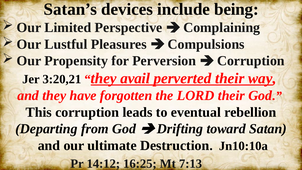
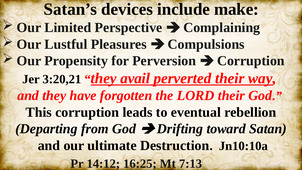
being: being -> make
